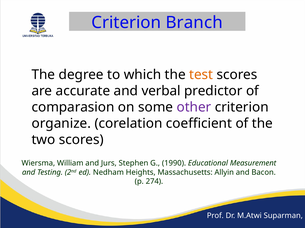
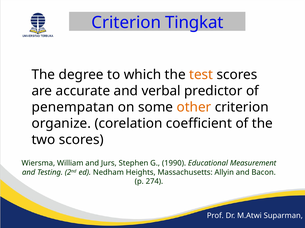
Branch: Branch -> Tingkat
comparasion: comparasion -> penempatan
other colour: purple -> orange
